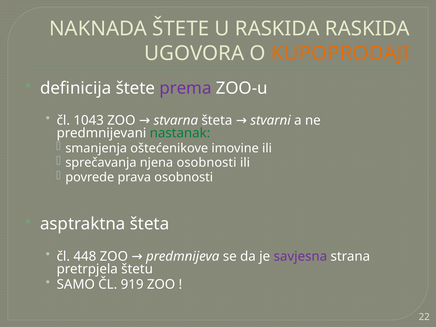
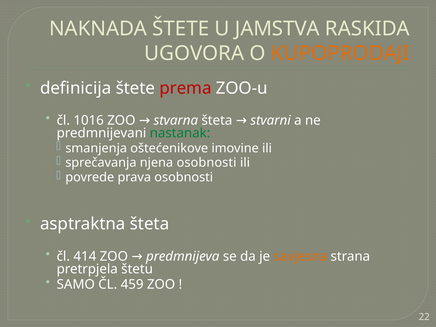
U RASKIDA: RASKIDA -> JAMSTVA
prema colour: purple -> red
1043: 1043 -> 1016
448: 448 -> 414
savjesna colour: purple -> orange
919: 919 -> 459
